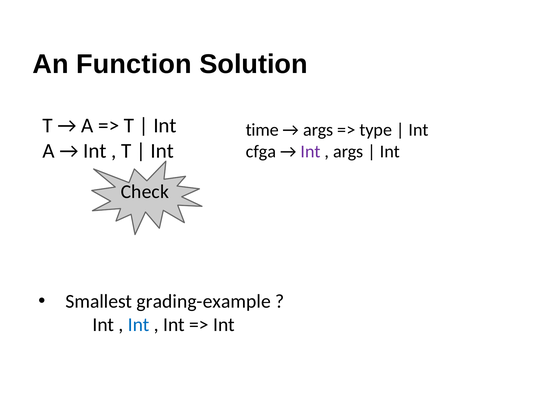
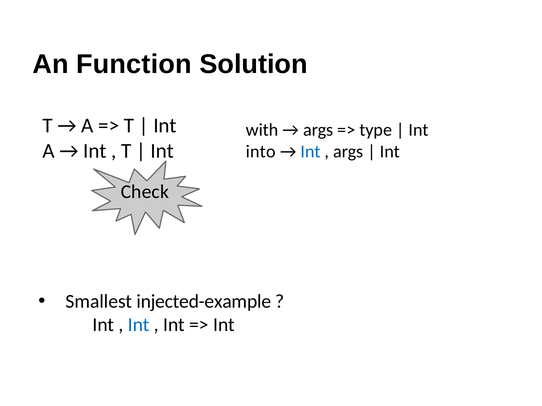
time: time -> with
cfga: cfga -> into
Int at (311, 152) colour: purple -> blue
grading-example: grading-example -> injected-example
